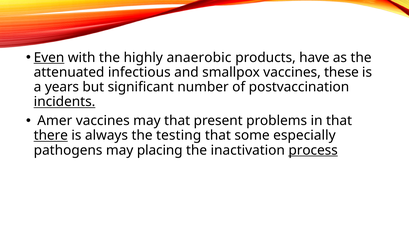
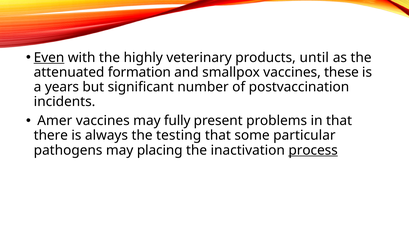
anaerobic: anaerobic -> veterinary
have: have -> until
infectious: infectious -> formation
incidents underline: present -> none
may that: that -> fully
there underline: present -> none
especially: especially -> particular
